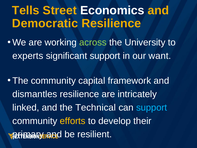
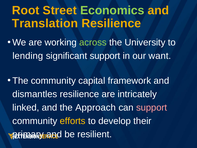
Tells: Tells -> Root
Economics colour: white -> light green
Democratic: Democratic -> Translation
experts: experts -> lending
Technical: Technical -> Approach
support at (152, 107) colour: light blue -> pink
